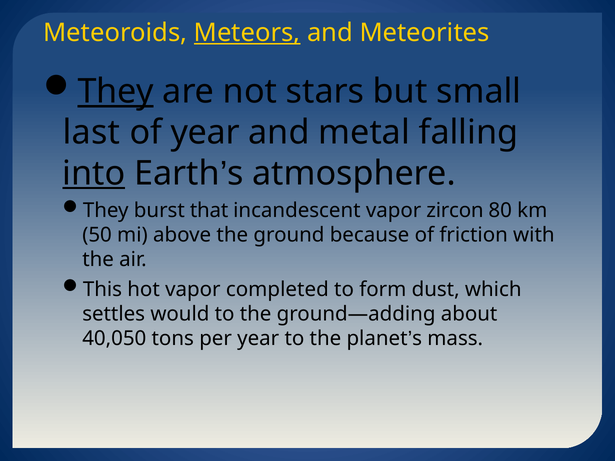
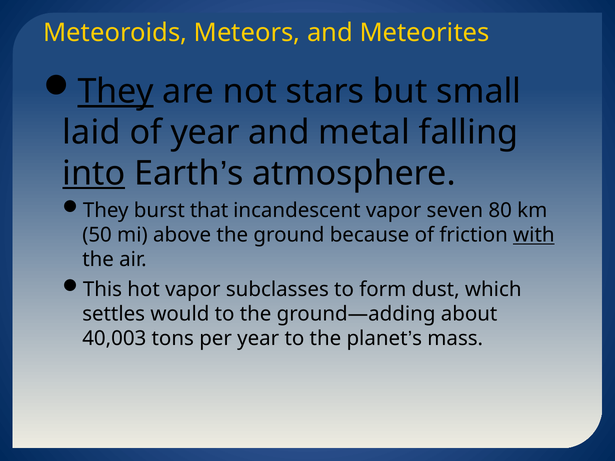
Meteors underline: present -> none
last: last -> laid
zircon: zircon -> seven
with underline: none -> present
completed: completed -> subclasses
40,050: 40,050 -> 40,003
